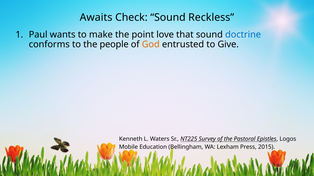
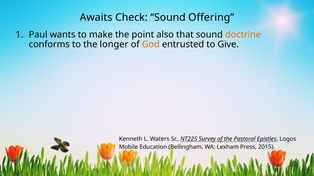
Reckless: Reckless -> Offering
love: love -> also
doctrine colour: blue -> orange
people: people -> longer
